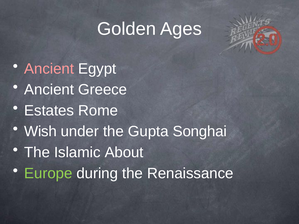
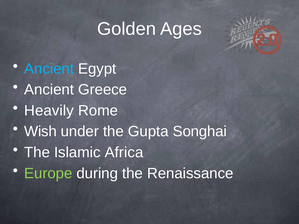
Ancient at (49, 69) colour: pink -> light blue
Estates: Estates -> Heavily
About: About -> Africa
